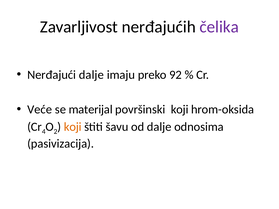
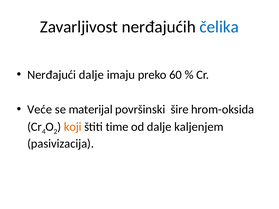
čelika colour: purple -> blue
92: 92 -> 60
površinski koji: koji -> šire
šavu: šavu -> time
odnosima: odnosima -> kaljenjem
